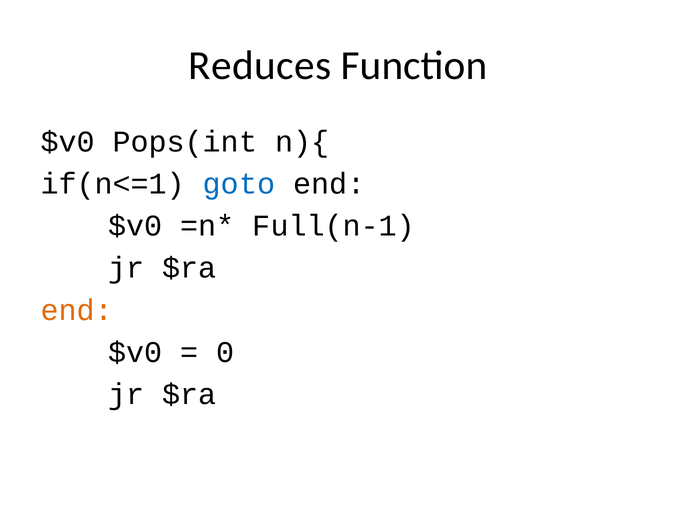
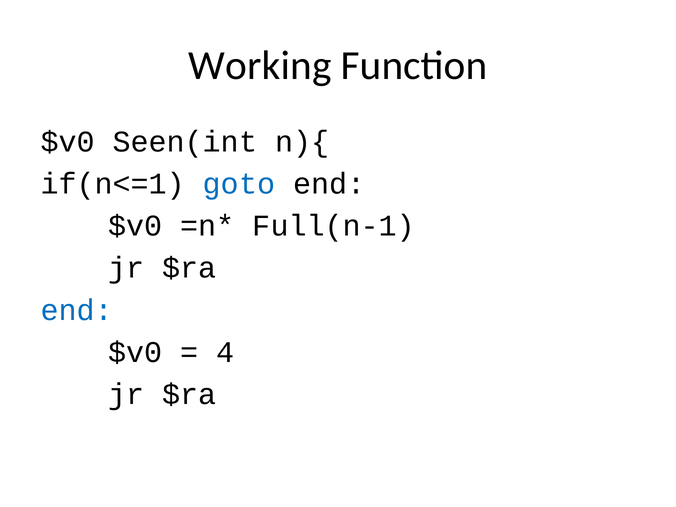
Reduces: Reduces -> Working
Pops(int: Pops(int -> Seen(int
end at (77, 310) colour: orange -> blue
0: 0 -> 4
